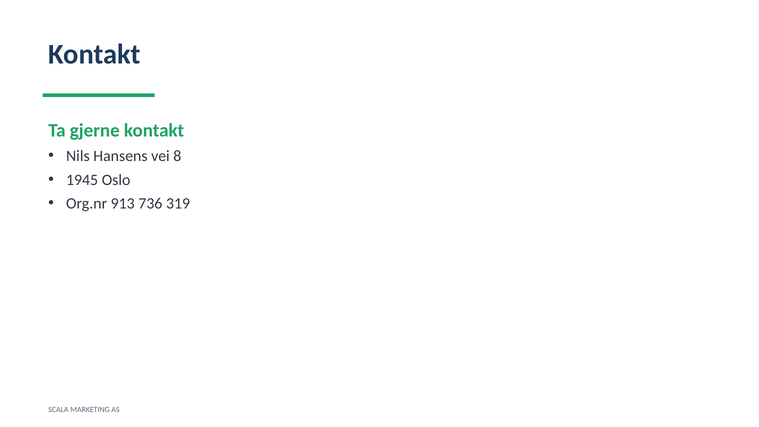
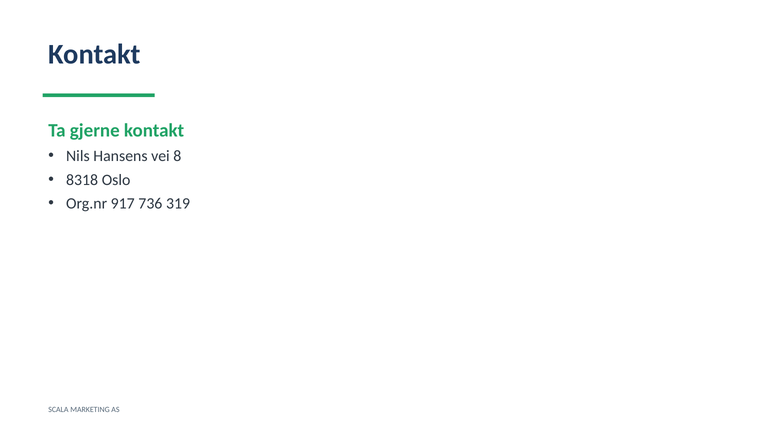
1945: 1945 -> 8318
913: 913 -> 917
